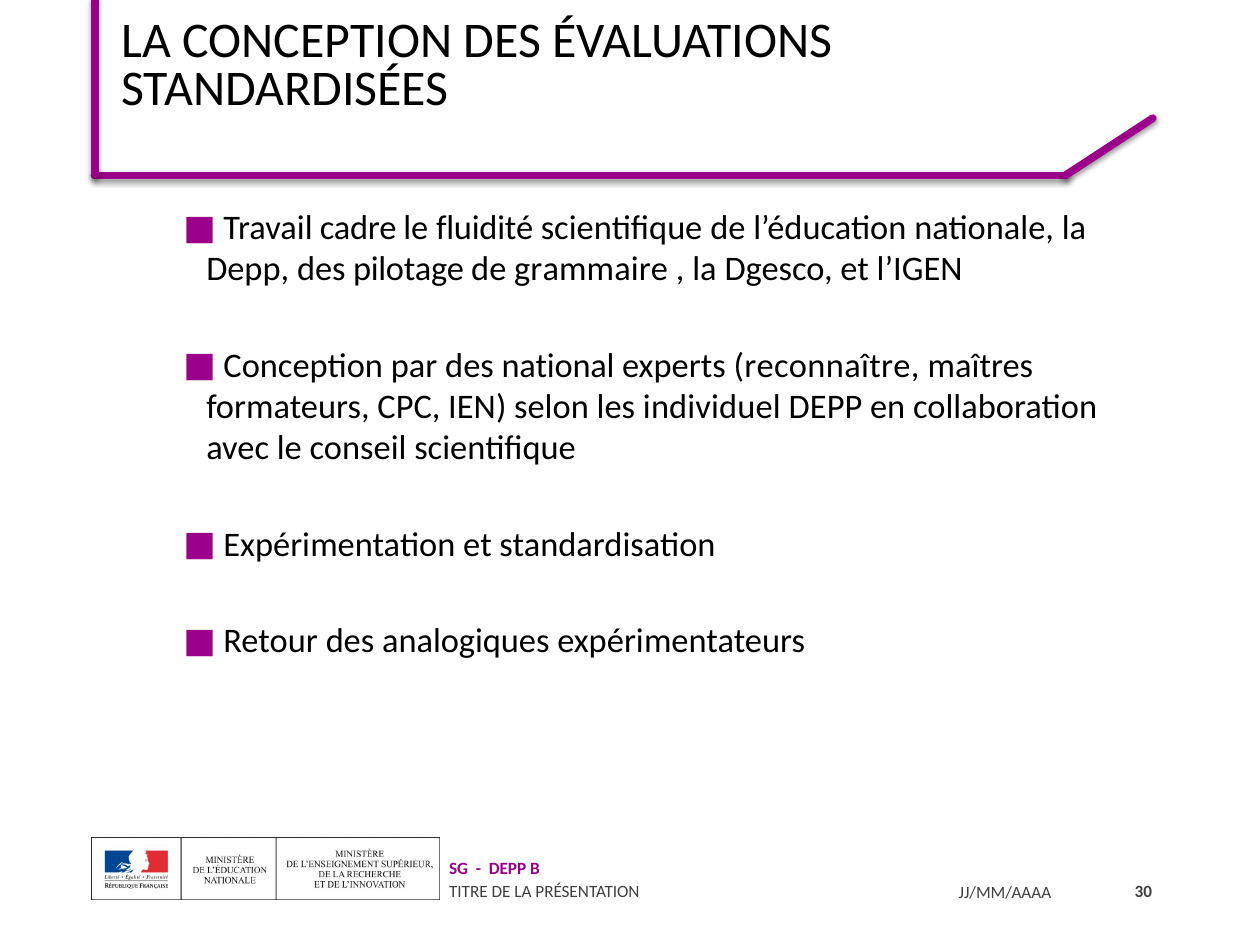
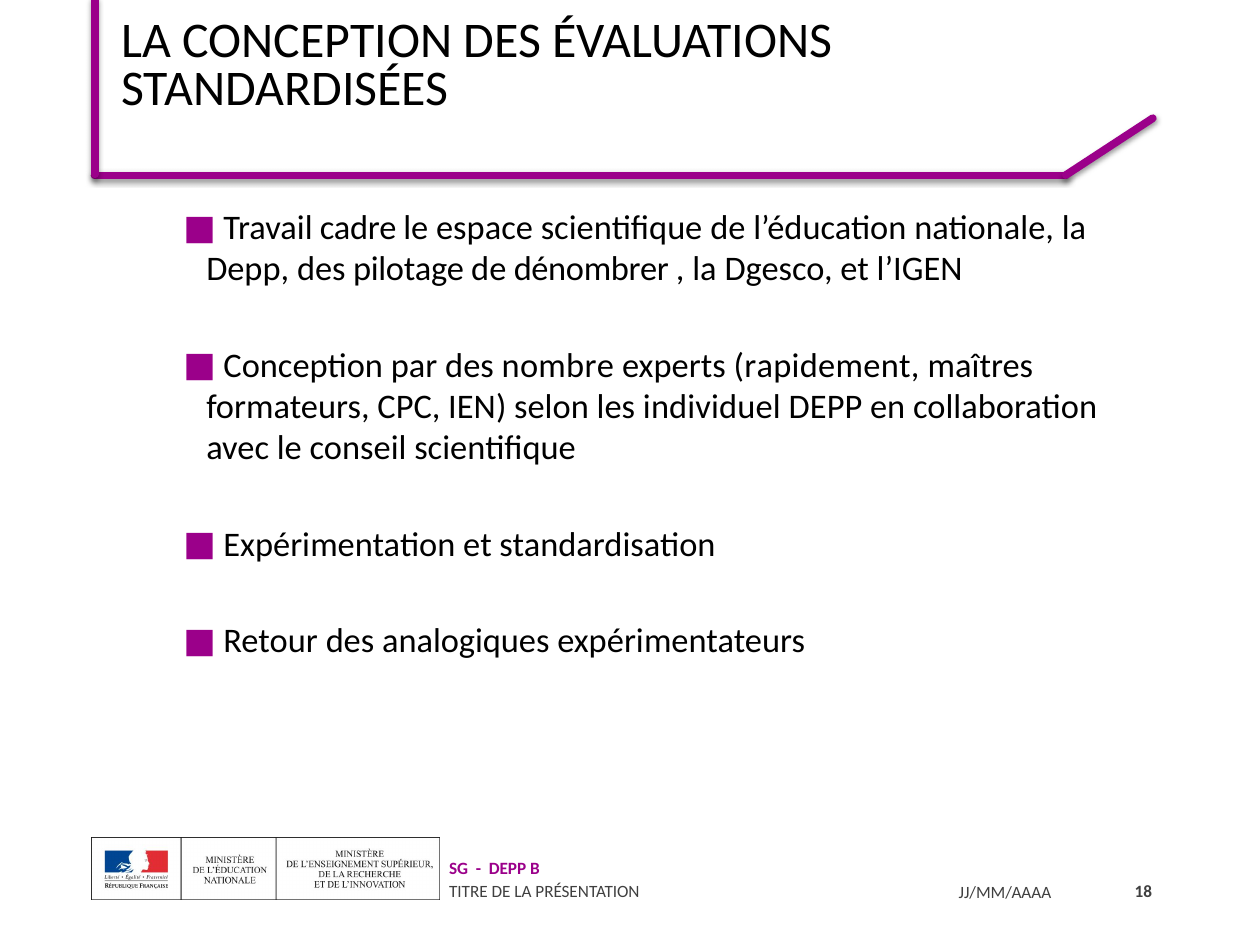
fluidité: fluidité -> espace
grammaire: grammaire -> dénombrer
national: national -> nombre
reconnaître: reconnaître -> rapidement
30: 30 -> 18
